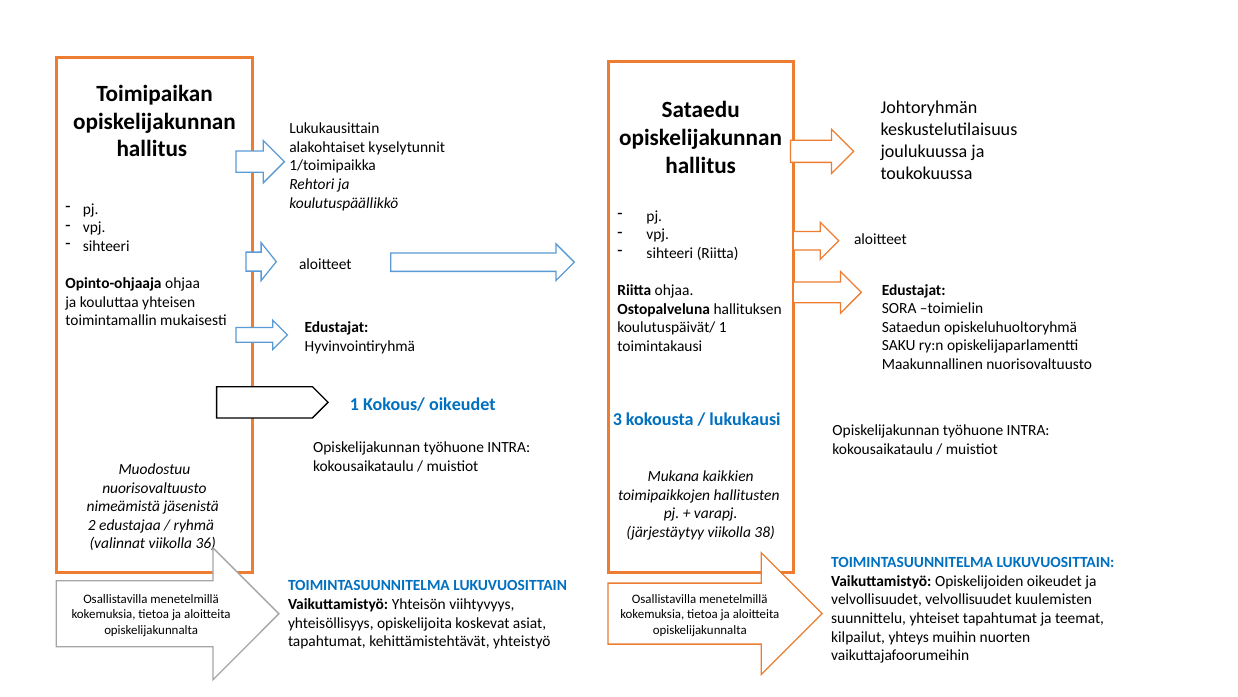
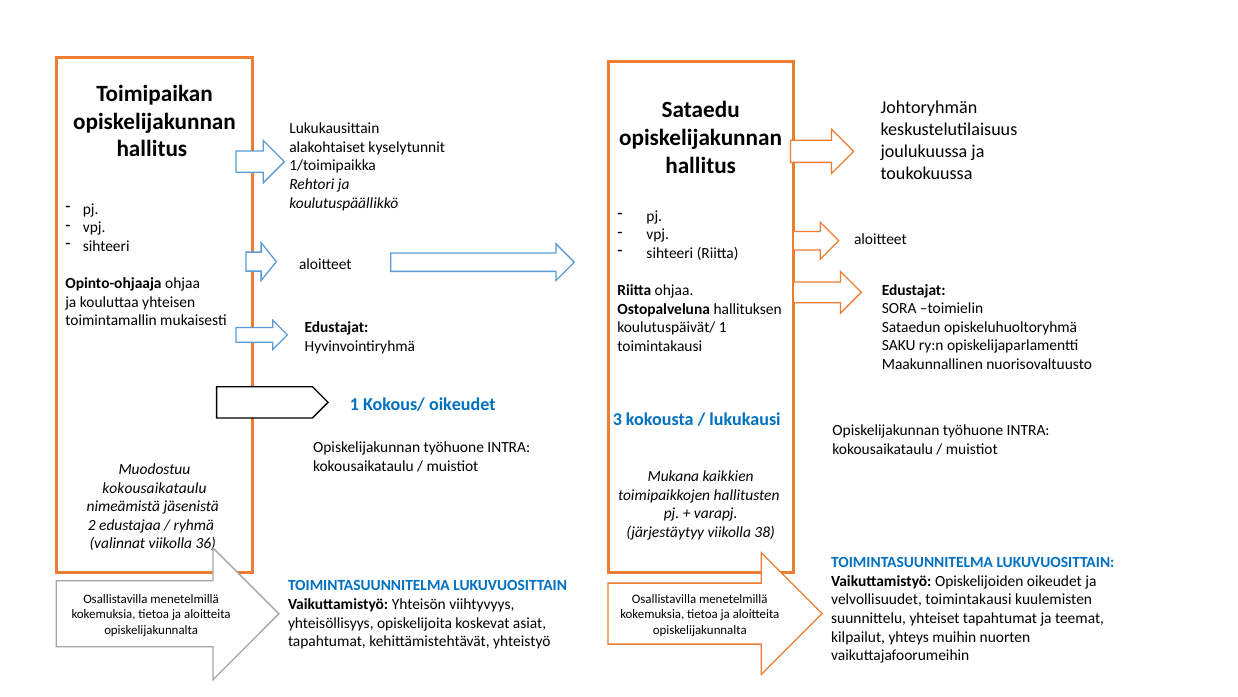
nuorisovaltuusto at (154, 487): nuorisovaltuusto -> kokousaikataulu
velvollisuudet velvollisuudet: velvollisuudet -> toimintakausi
